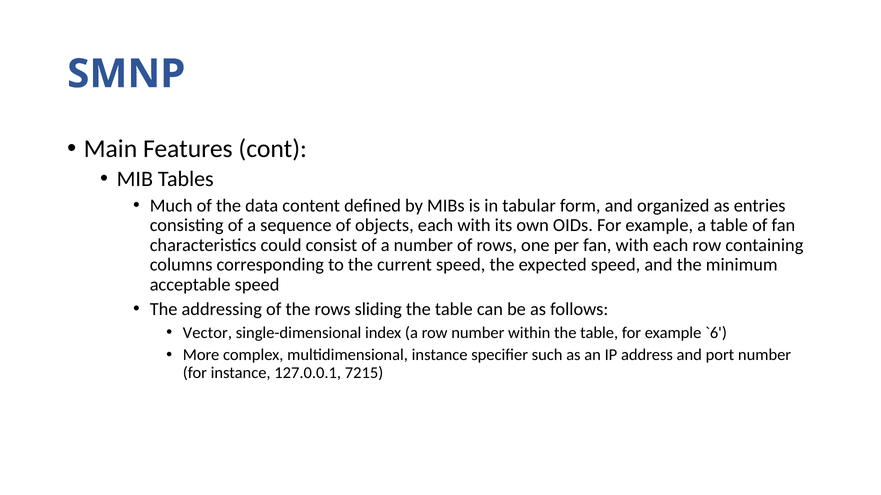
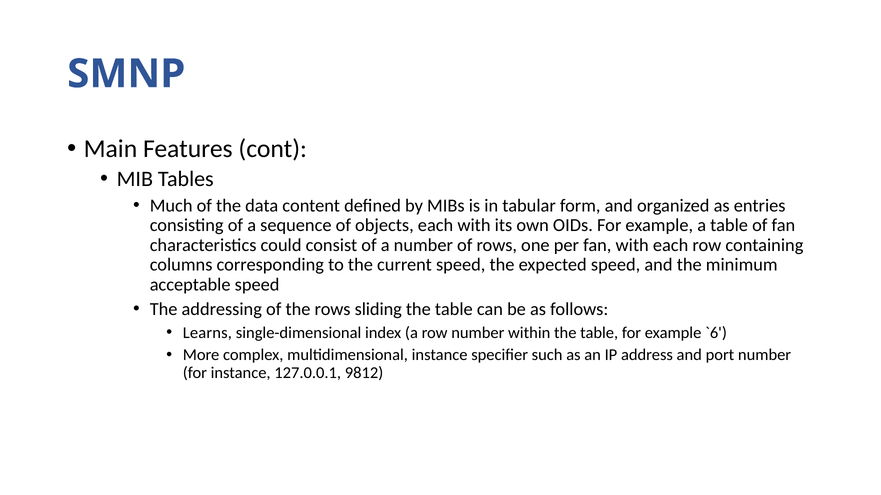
Vector: Vector -> Learns
7215: 7215 -> 9812
